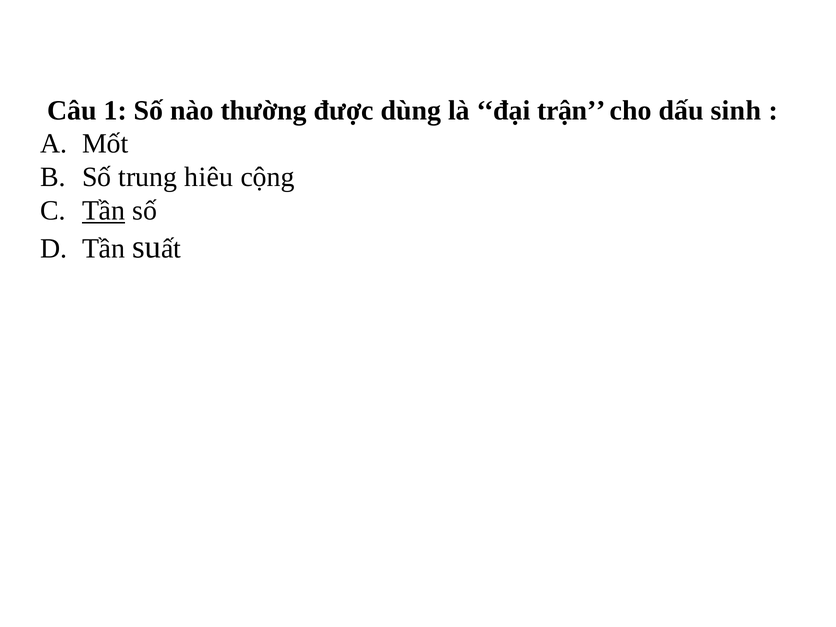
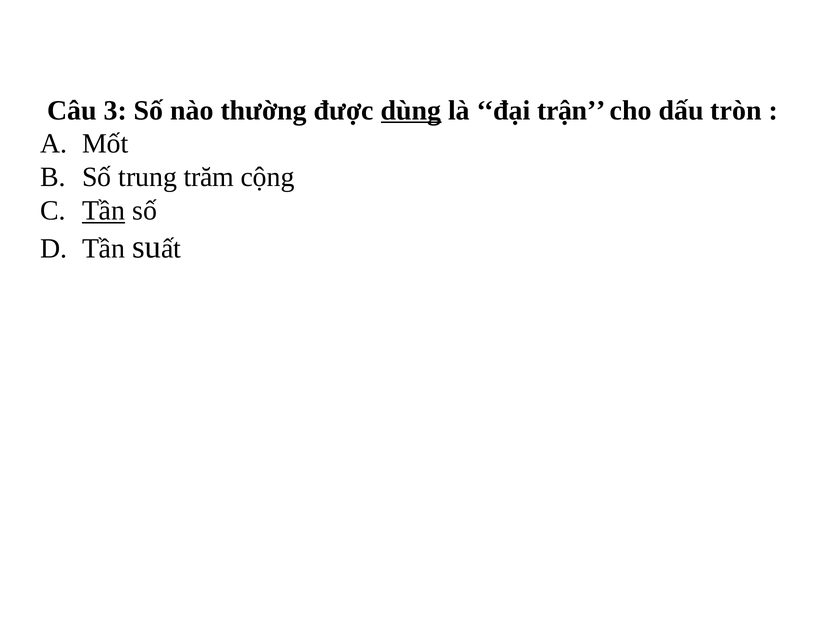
1: 1 -> 3
dùng underline: none -> present
sinh: sinh -> tròn
hiêu: hiêu -> trăm
